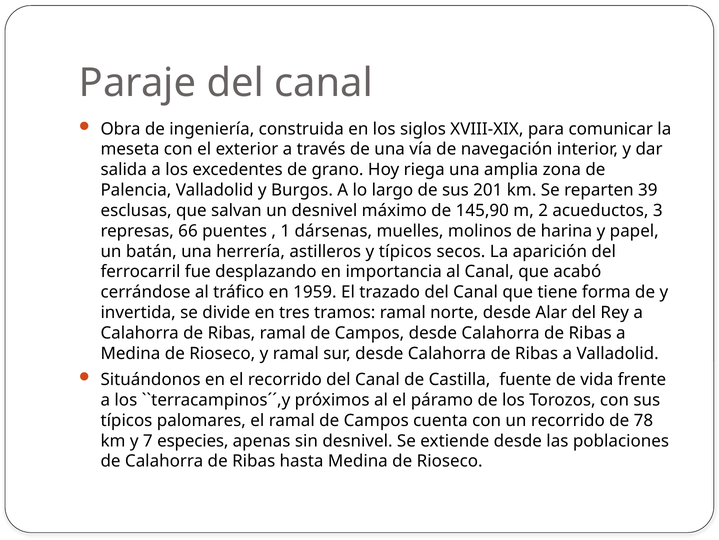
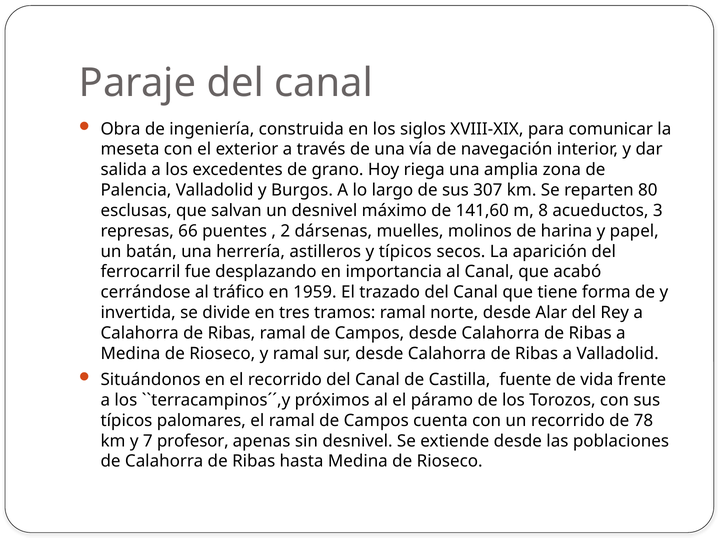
201: 201 -> 307
39: 39 -> 80
145,90: 145,90 -> 141,60
2: 2 -> 8
1: 1 -> 2
especies: especies -> profesor
